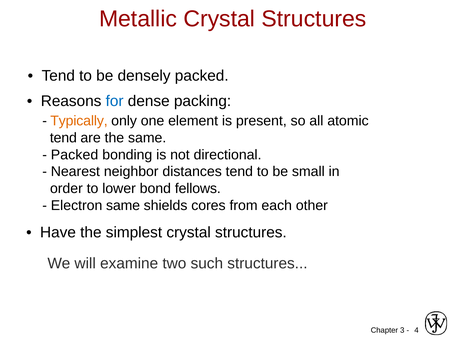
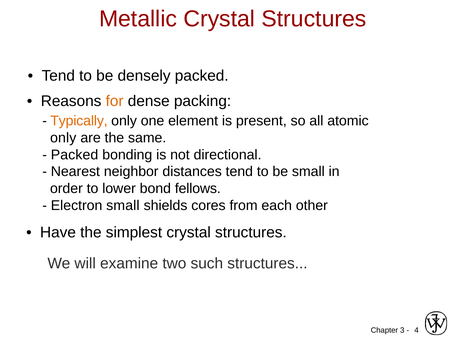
for colour: blue -> orange
tend at (63, 138): tend -> only
Electron same: same -> small
